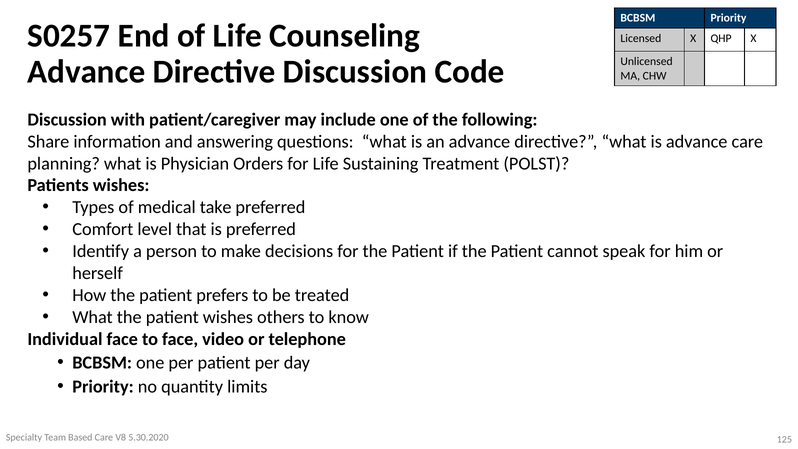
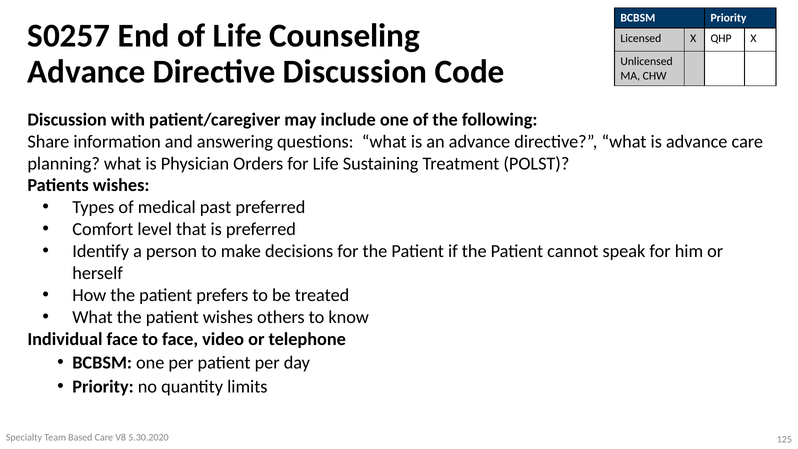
take: take -> past
